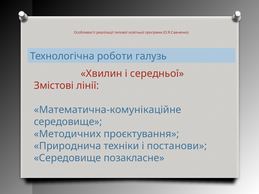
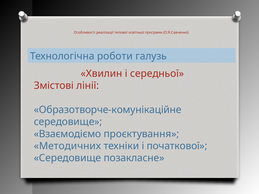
Математична-комунікаційне: Математична-комунікаційне -> Образотворче-комунікаційне
Методичних: Методичних -> Взаємодіємо
Природнича: Природнича -> Методичних
постанови: постанови -> початкової
